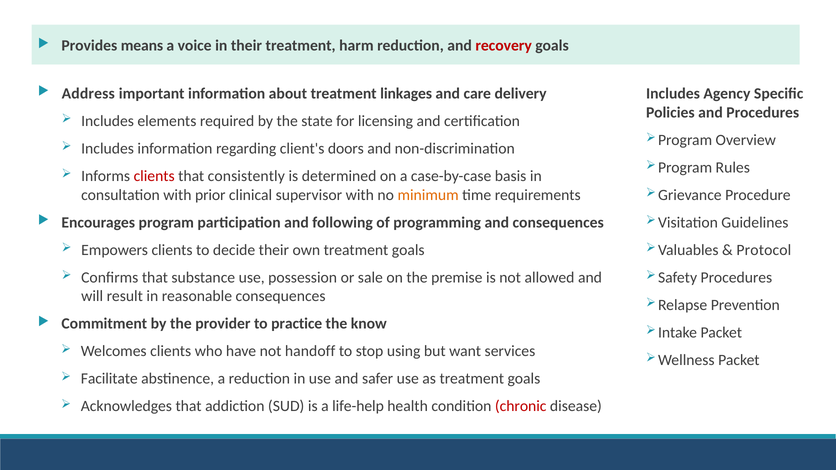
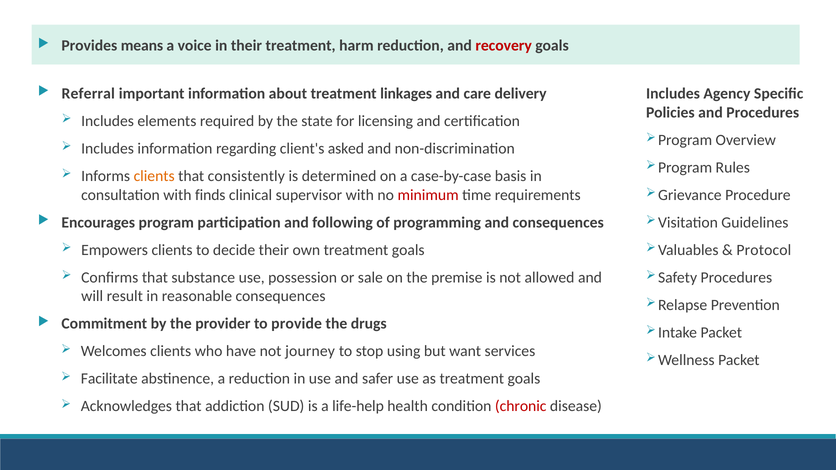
Address: Address -> Referral
doors: doors -> asked
clients at (154, 176) colour: red -> orange
prior: prior -> finds
minimum colour: orange -> red
practice: practice -> provide
know: know -> drugs
handoff: handoff -> journey
